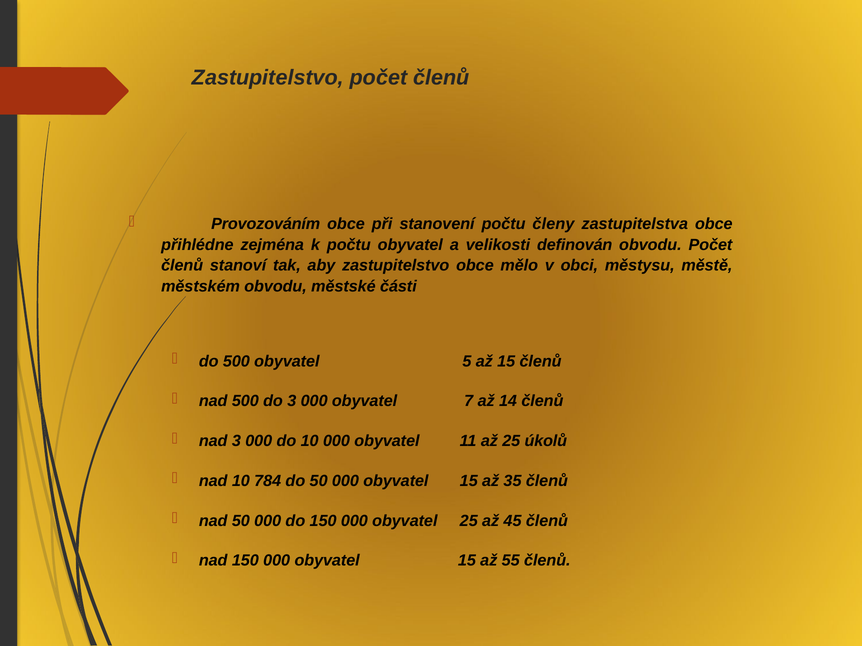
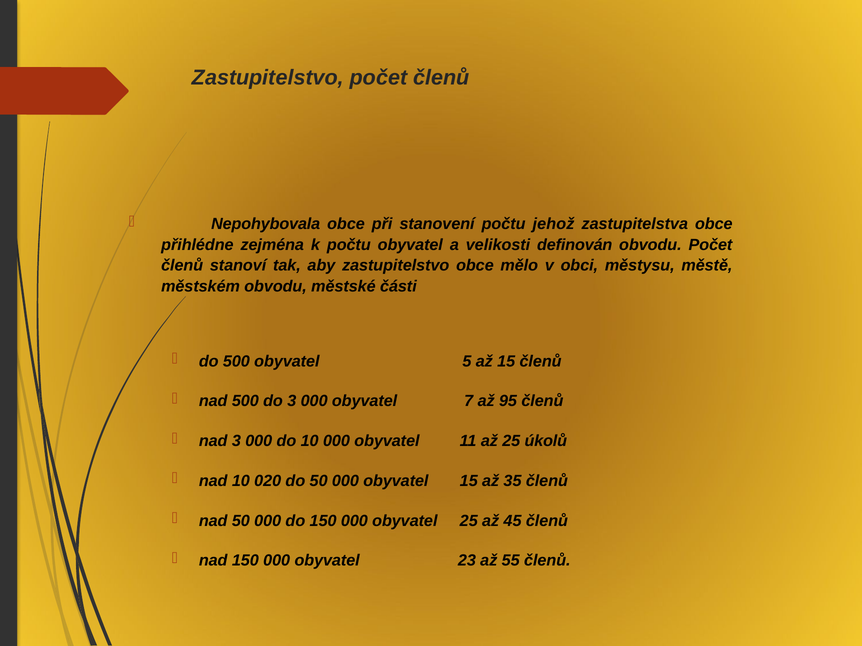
Provozováním: Provozováním -> Nepohybovala
členy: členy -> jehož
14: 14 -> 95
784: 784 -> 020
150 000 obyvatel 15: 15 -> 23
